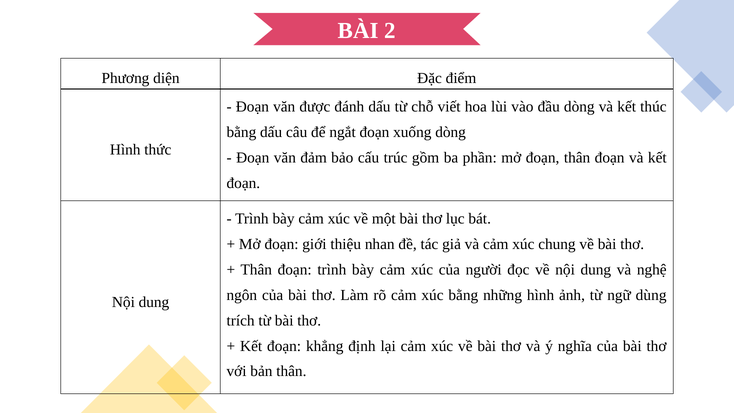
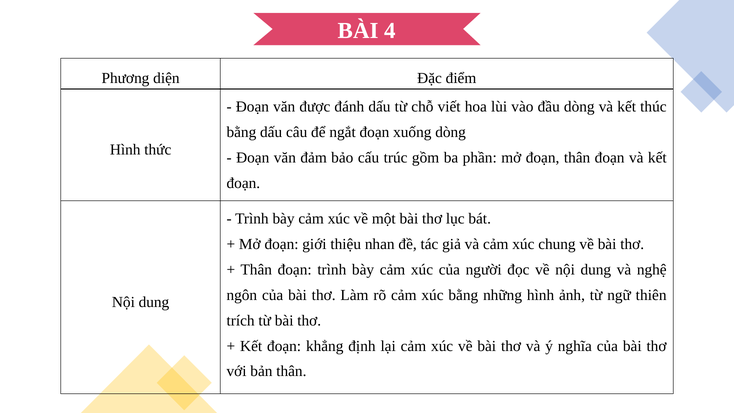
2: 2 -> 4
dùng: dùng -> thiên
